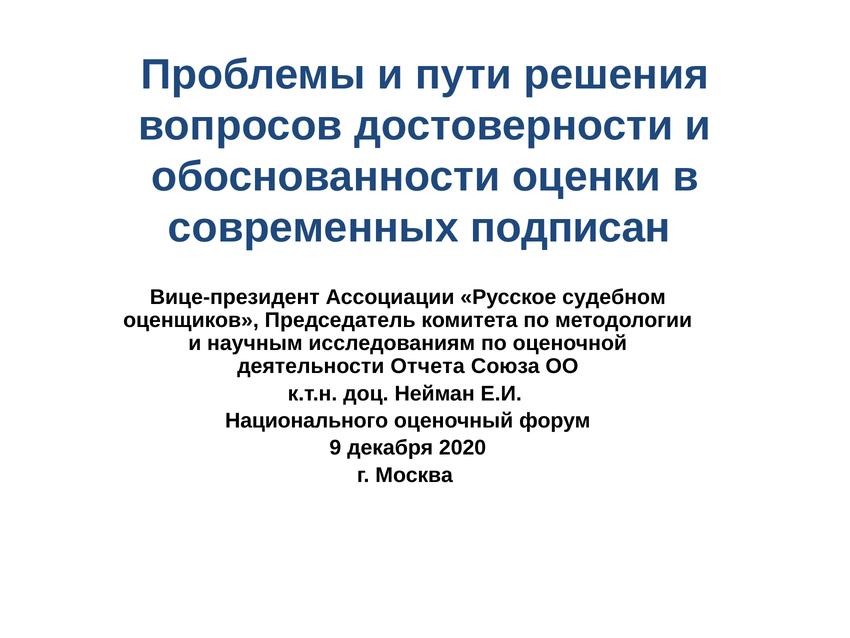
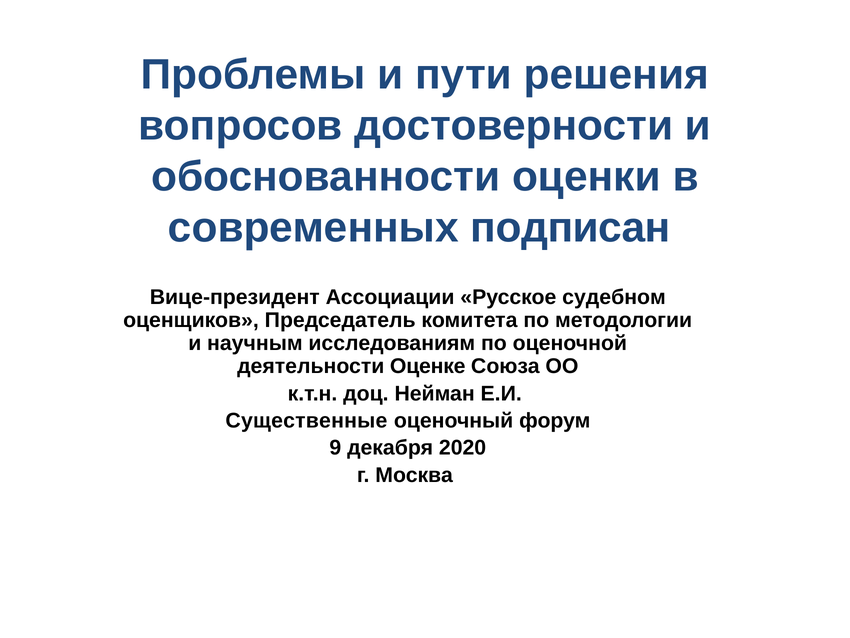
Отчета: Отчета -> Оценке
Национального: Национального -> Существенные
